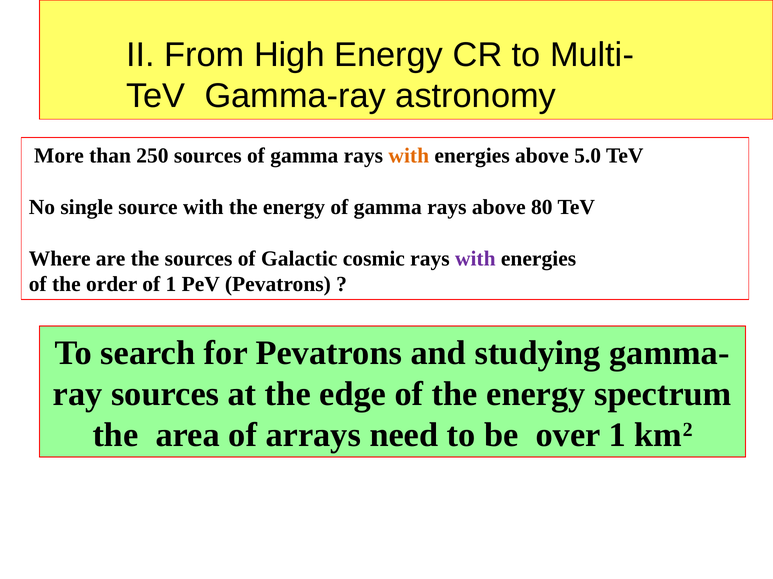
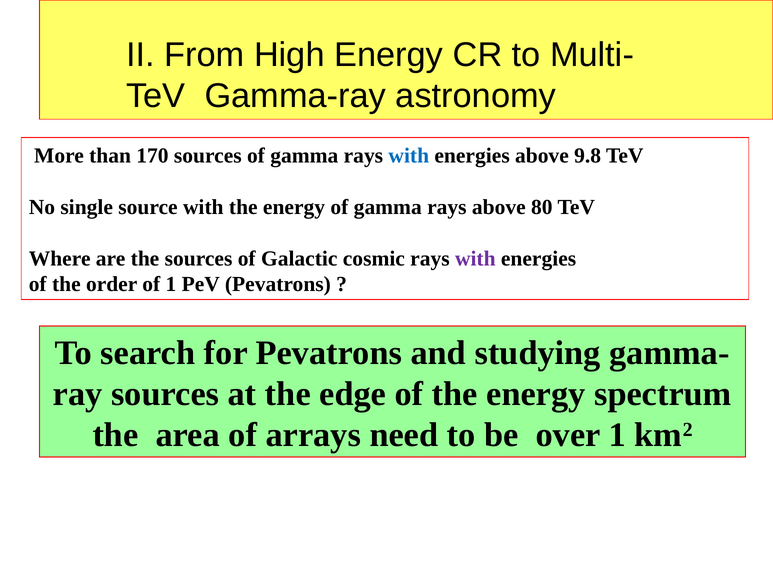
250: 250 -> 170
with at (409, 156) colour: orange -> blue
5.0: 5.0 -> 9.8
